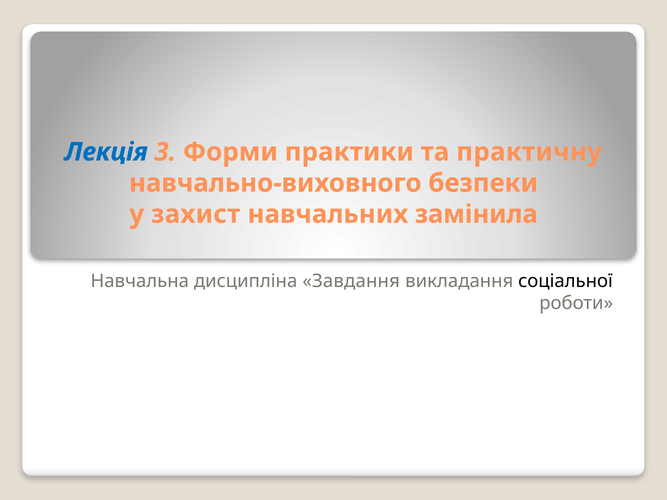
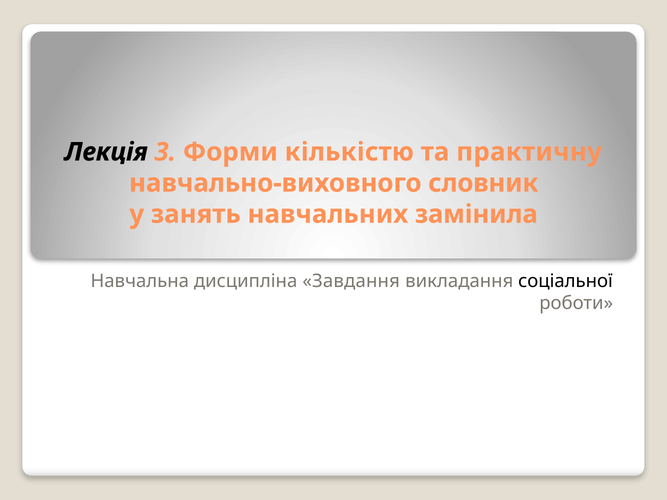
Лекція colour: blue -> black
практики: практики -> кількістю
безпеки: безпеки -> словник
захист: захист -> занять
